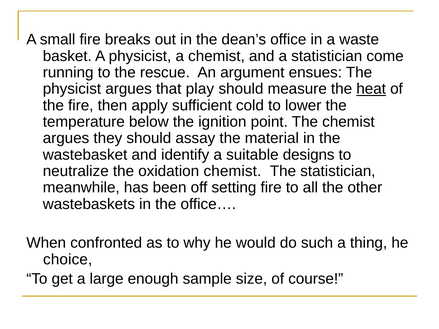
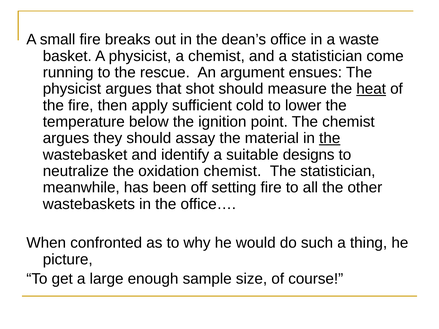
play: play -> shot
the at (330, 138) underline: none -> present
choice: choice -> picture
